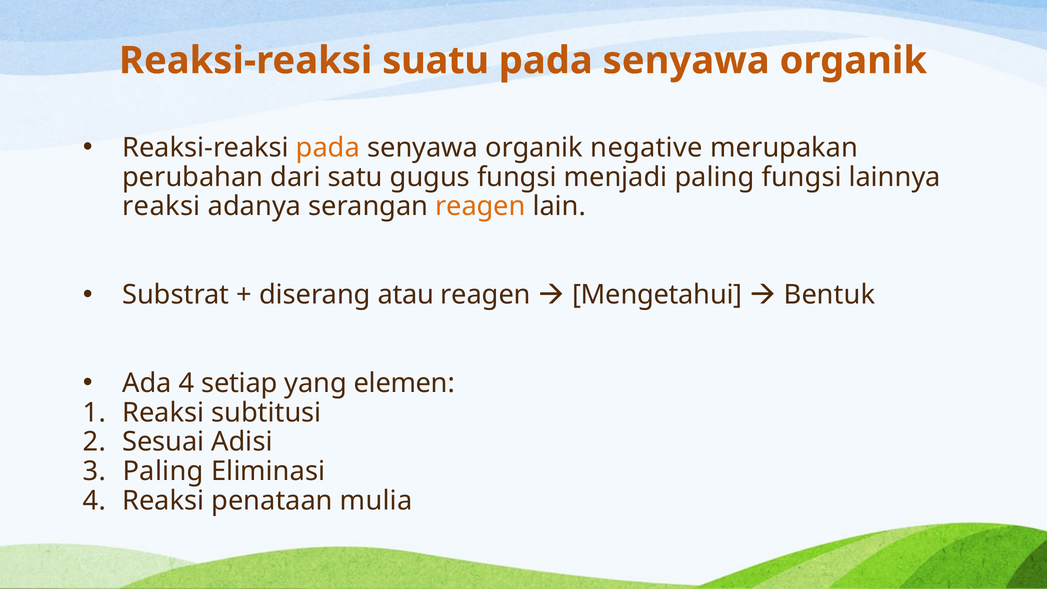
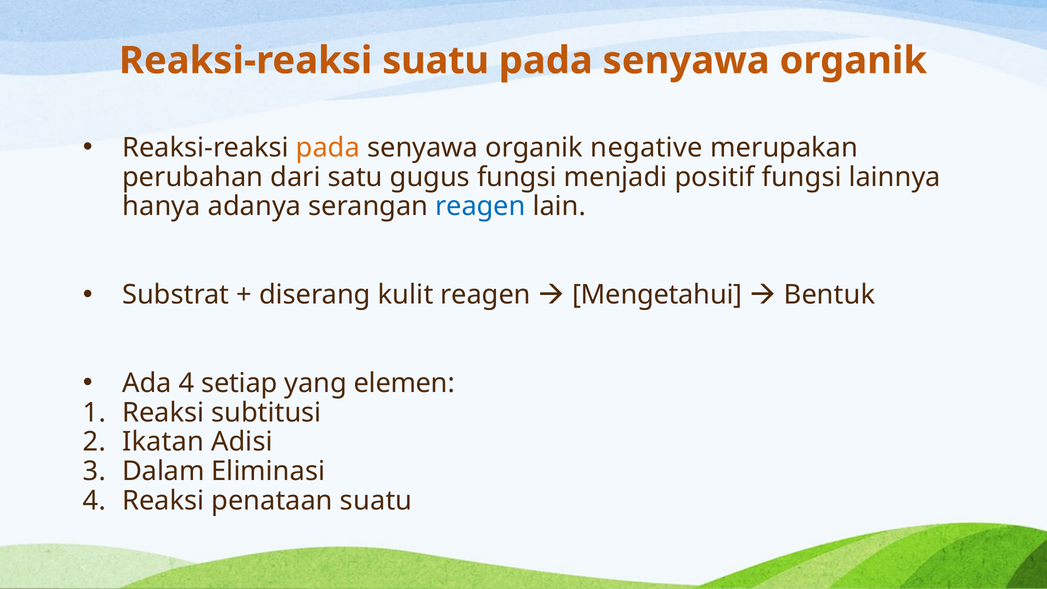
menjadi paling: paling -> positif
reaksi at (161, 206): reaksi -> hanya
reagen at (480, 206) colour: orange -> blue
atau: atau -> kulit
Sesuai: Sesuai -> Ikatan
Paling at (163, 471): Paling -> Dalam
penataan mulia: mulia -> suatu
